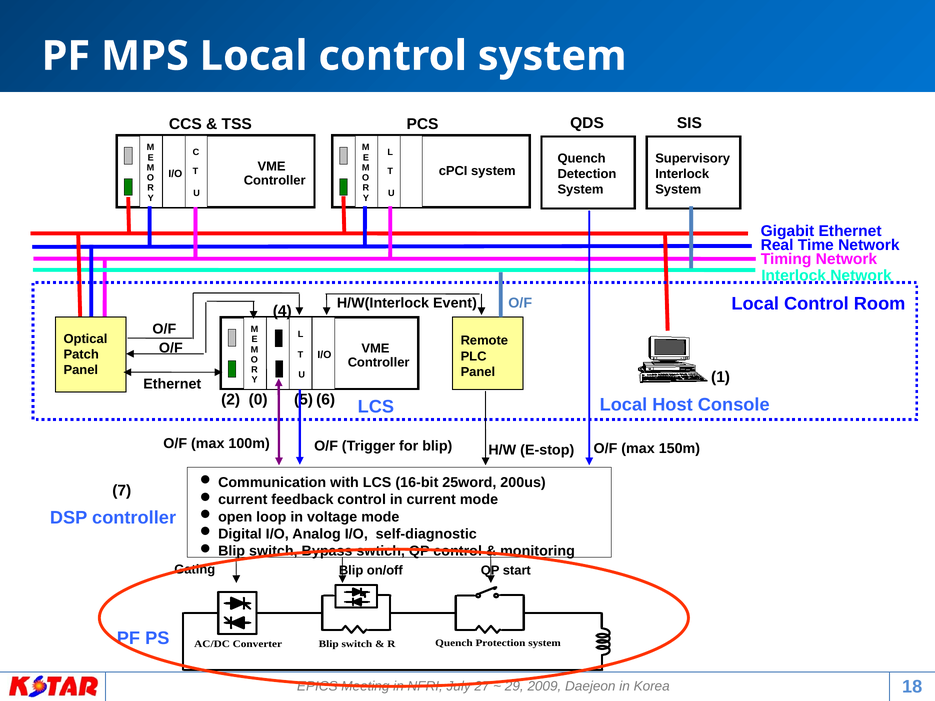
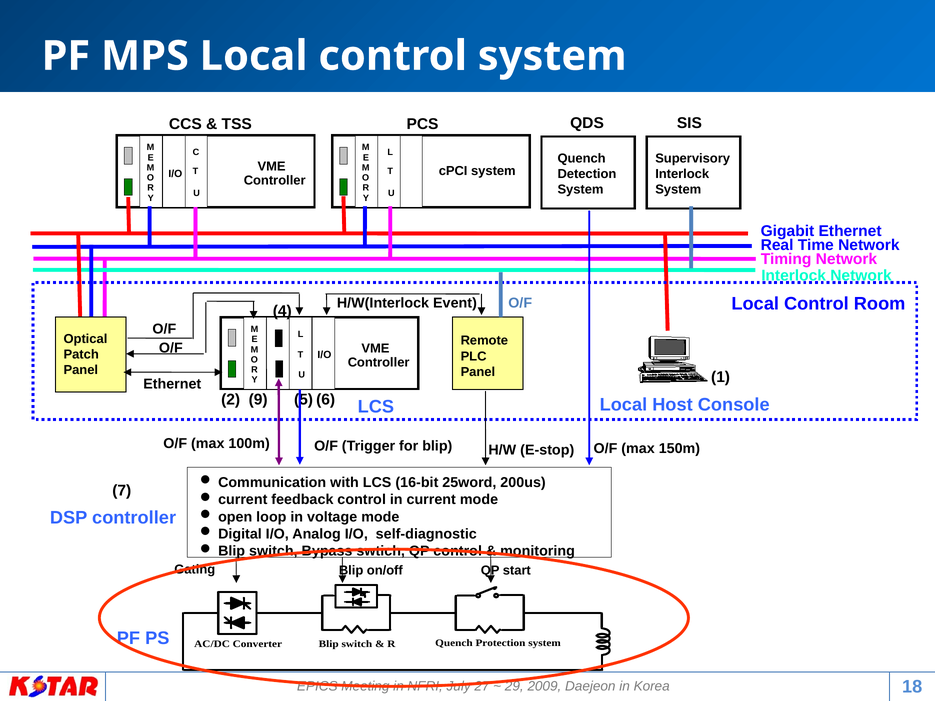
0: 0 -> 9
